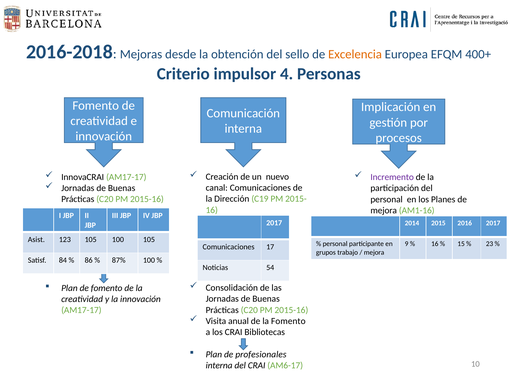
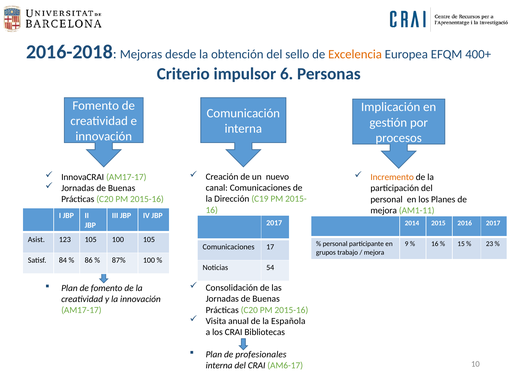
4: 4 -> 6
Incremento colour: purple -> orange
AM1-16: AM1-16 -> AM1-11
la Fomento: Fomento -> Española
